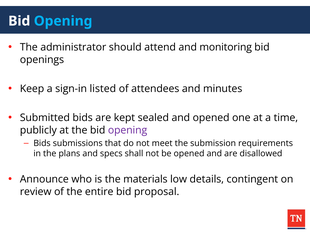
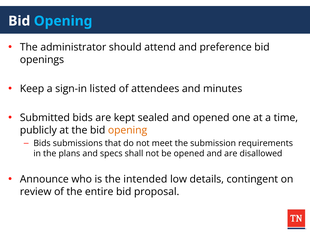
monitoring: monitoring -> preference
opening at (128, 130) colour: purple -> orange
materials: materials -> intended
